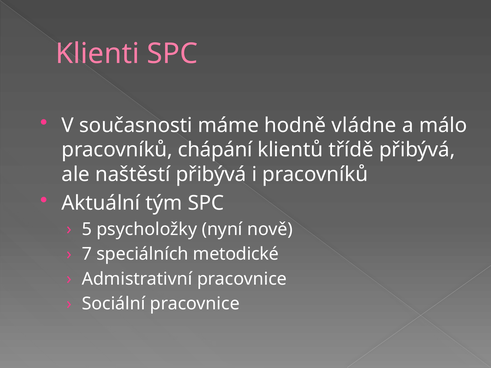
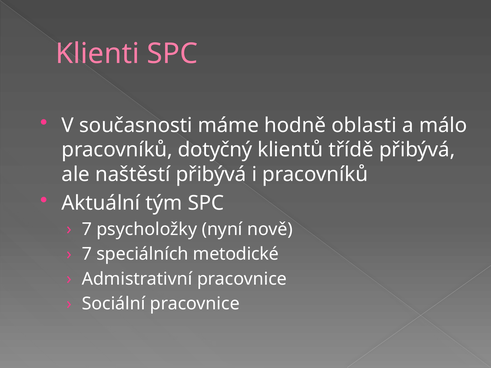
vládne: vládne -> oblasti
chápání: chápání -> dotyčný
5 at (87, 229): 5 -> 7
